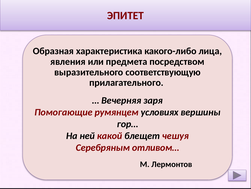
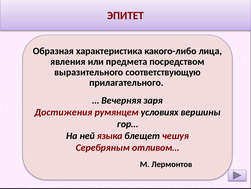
Помогающие: Помогающие -> Достижения
какой: какой -> языка
